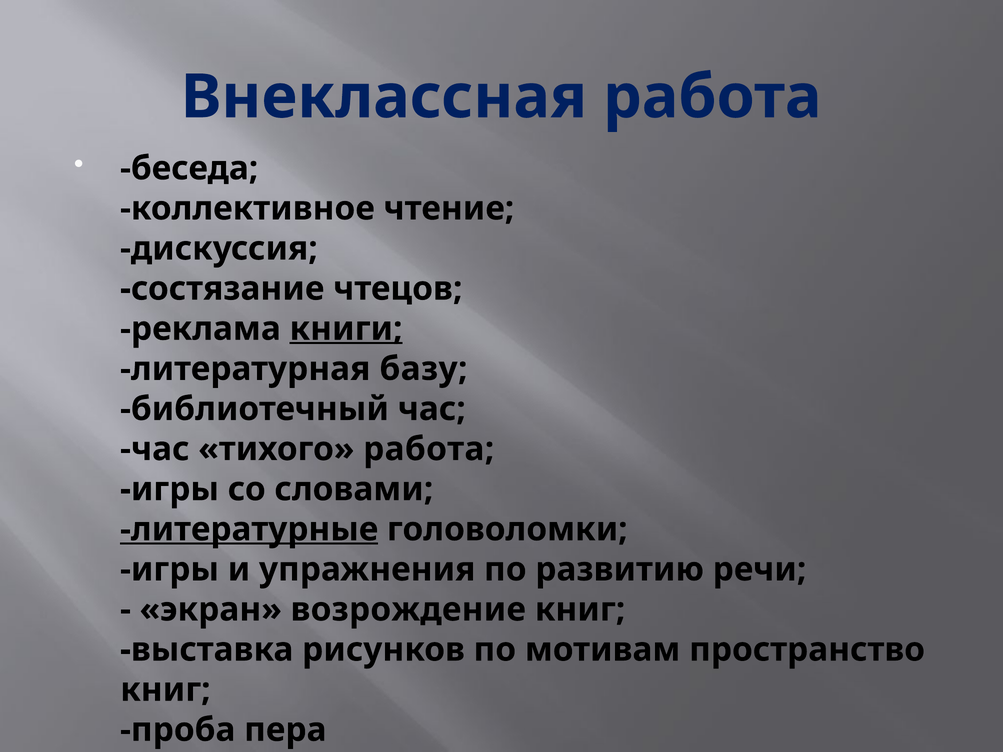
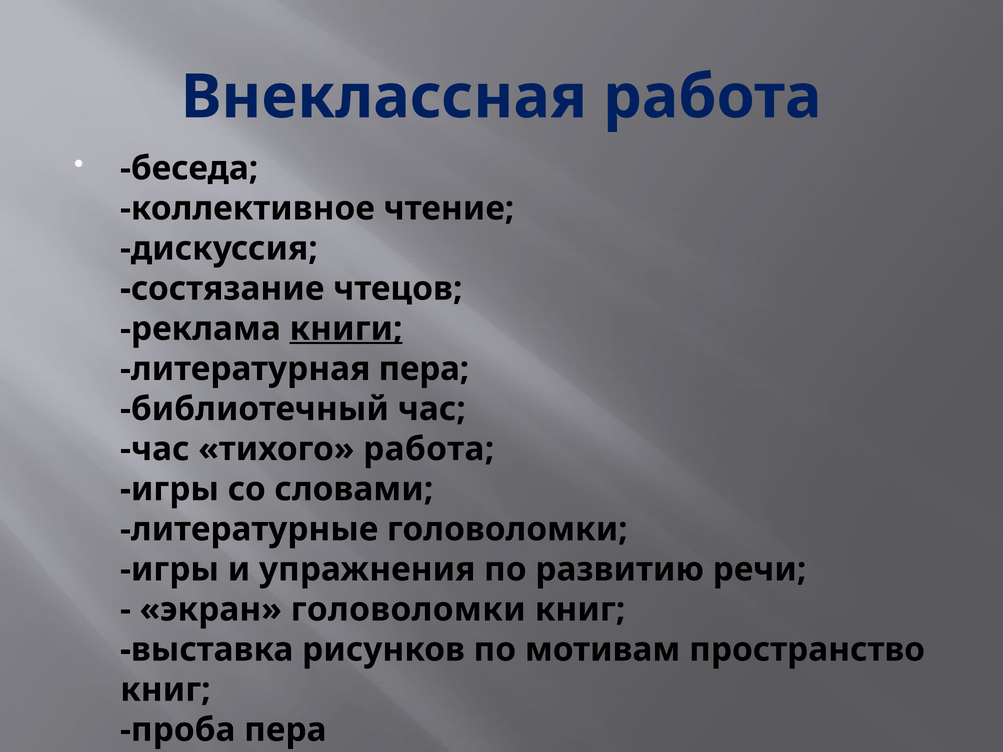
литературная базу: базу -> пера
литературные underline: present -> none
экран возрождение: возрождение -> головоломки
